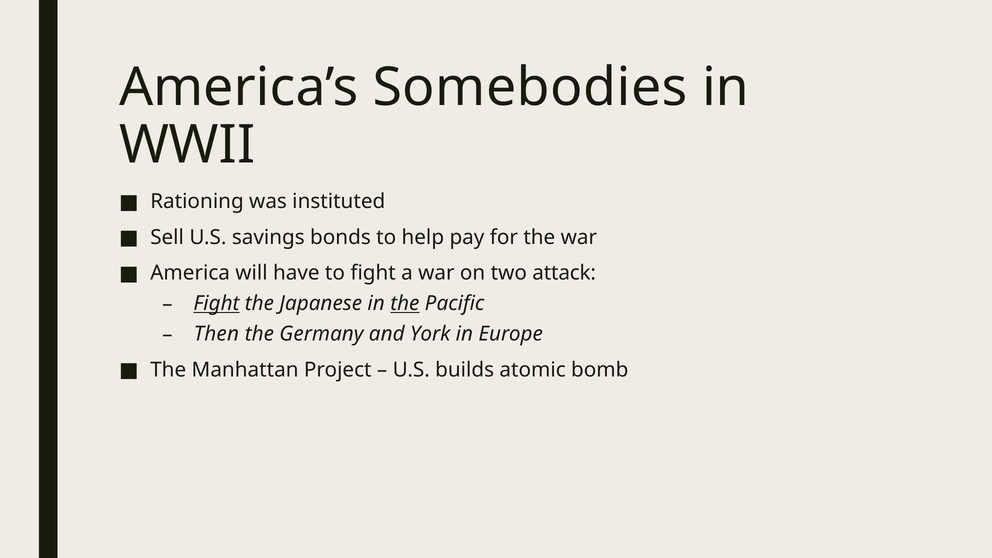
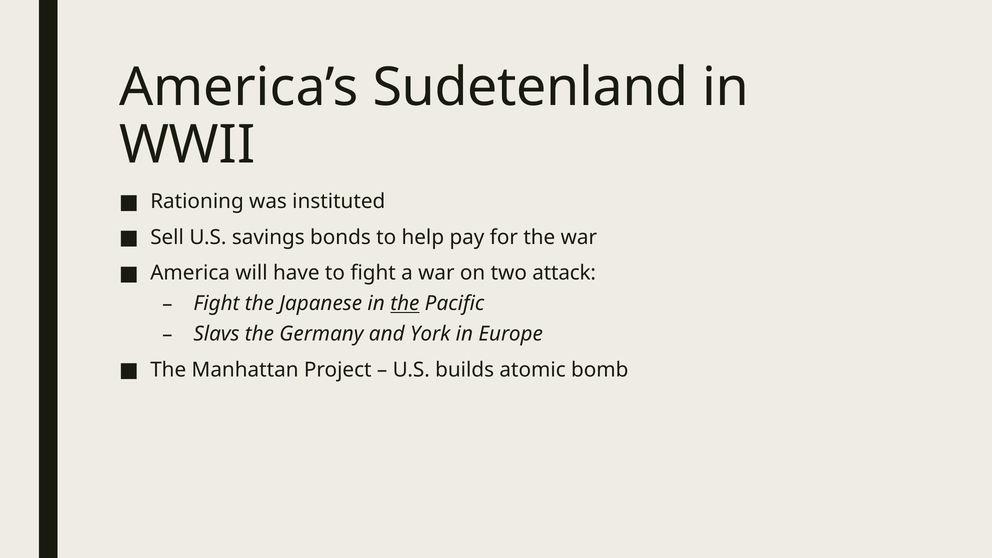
Somebodies: Somebodies -> Sudetenland
Fight at (216, 304) underline: present -> none
Then: Then -> Slavs
